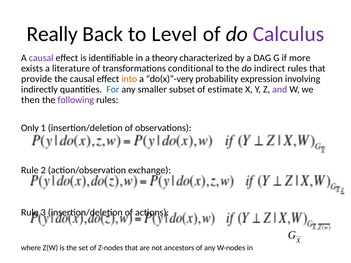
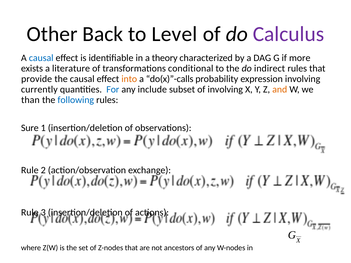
Really: Really -> Other
causal at (41, 58) colour: purple -> blue
do(x)”-very: do(x)”-very -> do(x)”-calls
indirectly: indirectly -> currently
smaller: smaller -> include
of estimate: estimate -> involving
and colour: purple -> orange
then: then -> than
following colour: purple -> blue
Only: Only -> Sure
